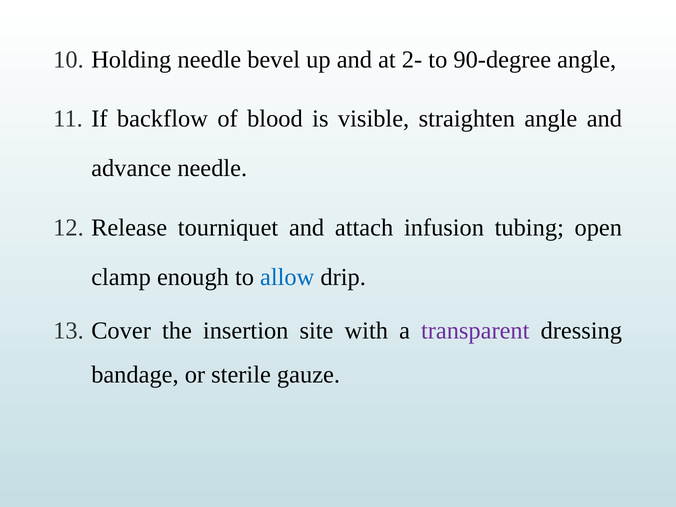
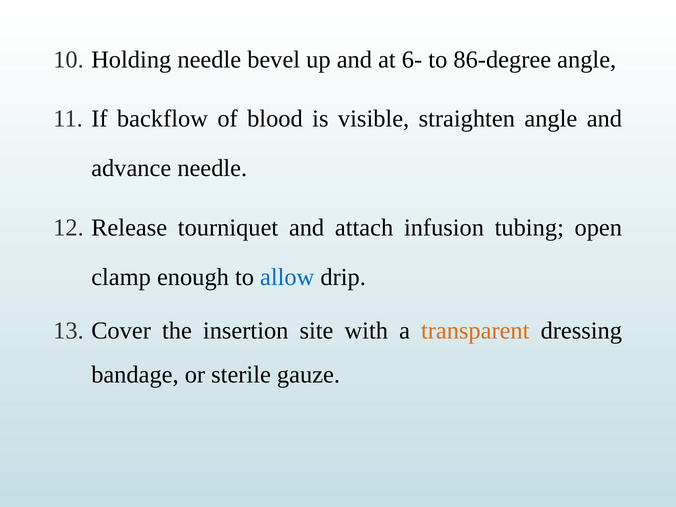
2-: 2- -> 6-
90-degree: 90-degree -> 86-degree
transparent colour: purple -> orange
